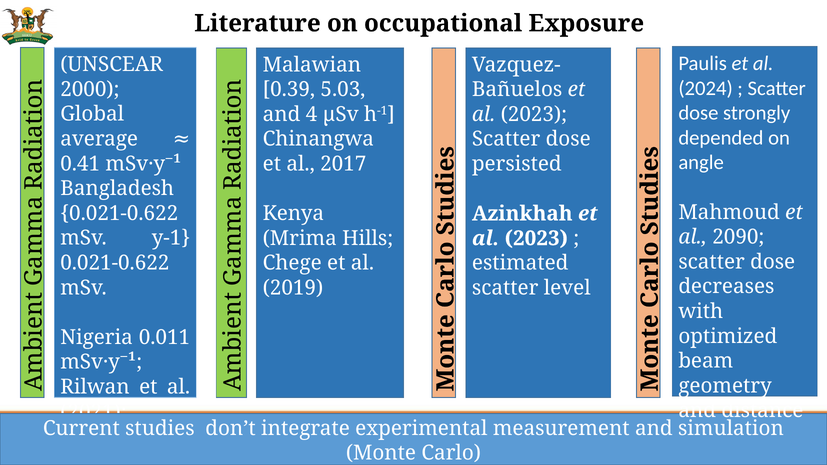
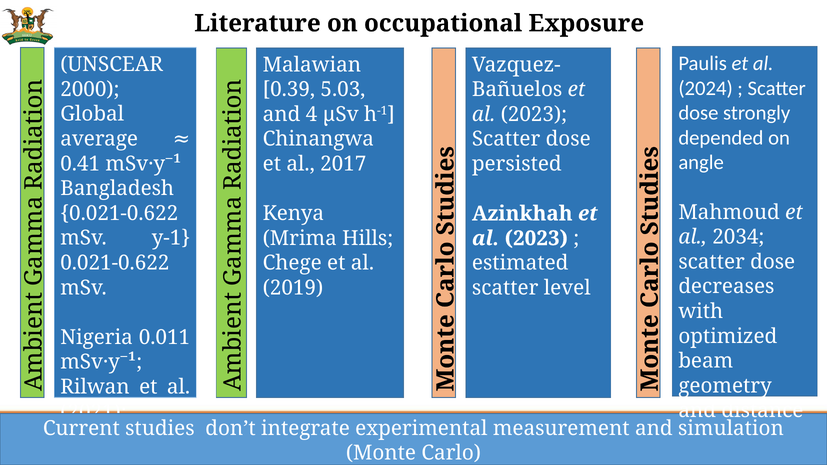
2090: 2090 -> 2034
